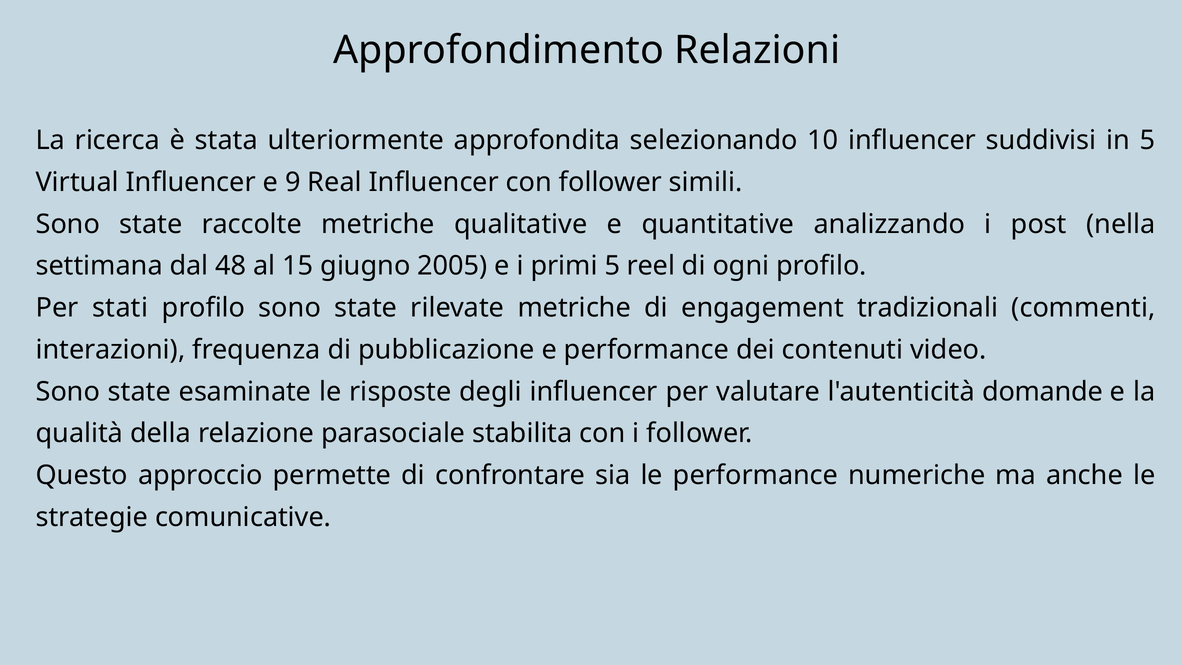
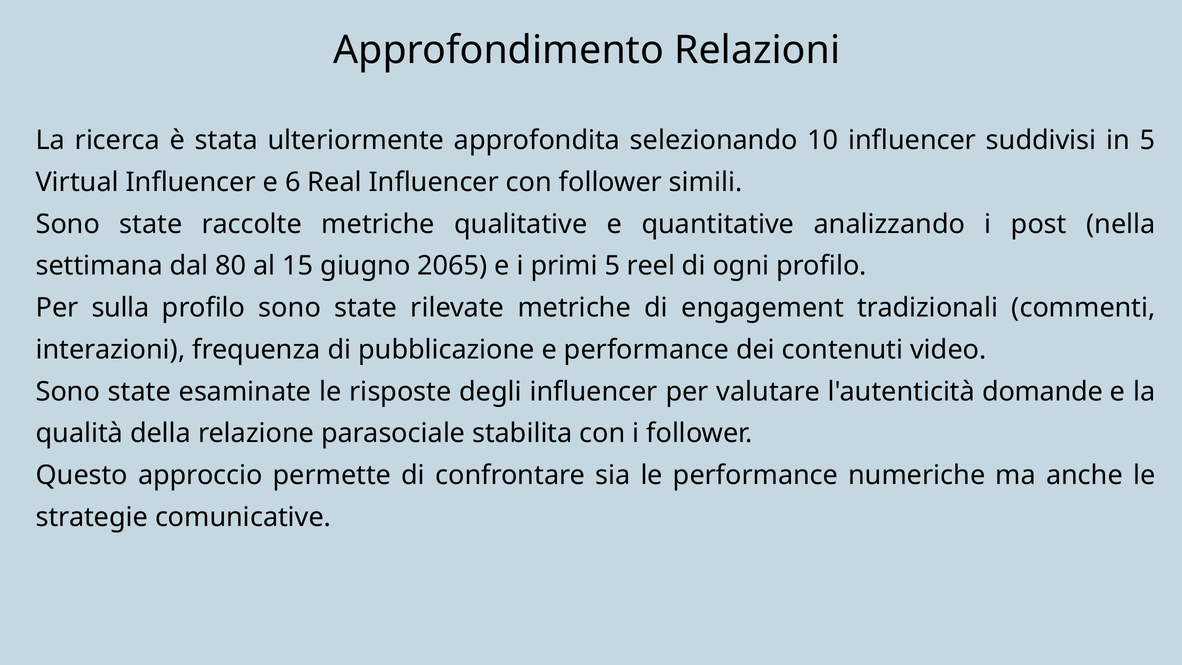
9: 9 -> 6
48: 48 -> 80
2005: 2005 -> 2065
stati: stati -> sulla
